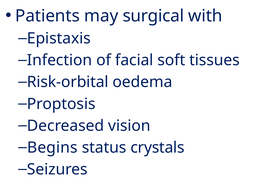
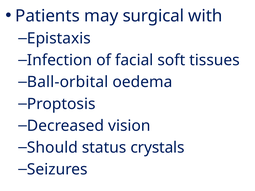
Risk-orbital: Risk-orbital -> Ball-orbital
Begins: Begins -> Should
